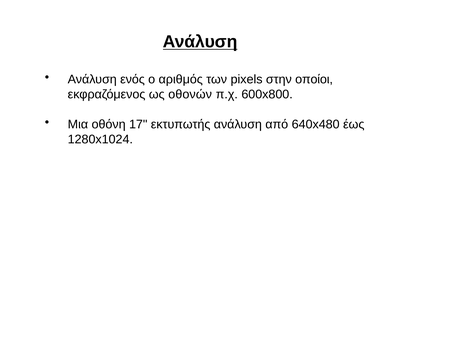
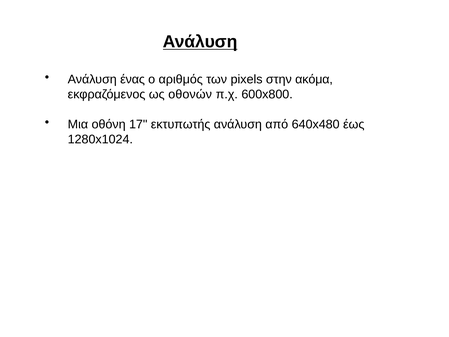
ενός: ενός -> ένας
οποίοι: οποίοι -> ακόμα
